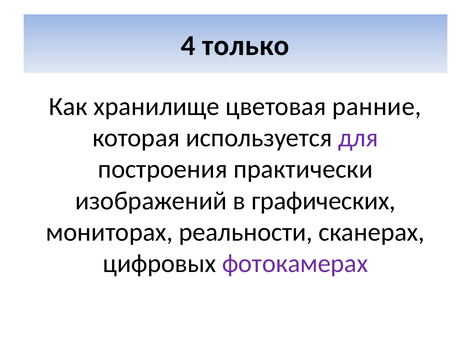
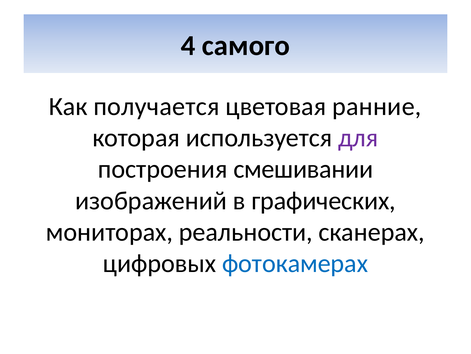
только: только -> самого
хранилище: хранилище -> получается
практически: практически -> смешивании
фотокамерах colour: purple -> blue
